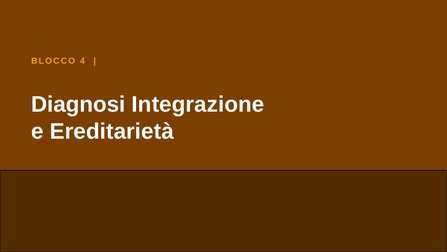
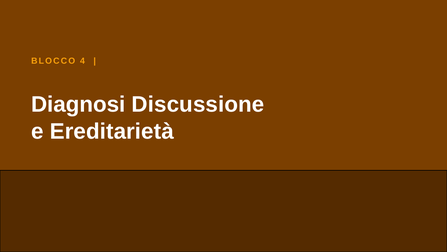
Integrazione: Integrazione -> Discussione
